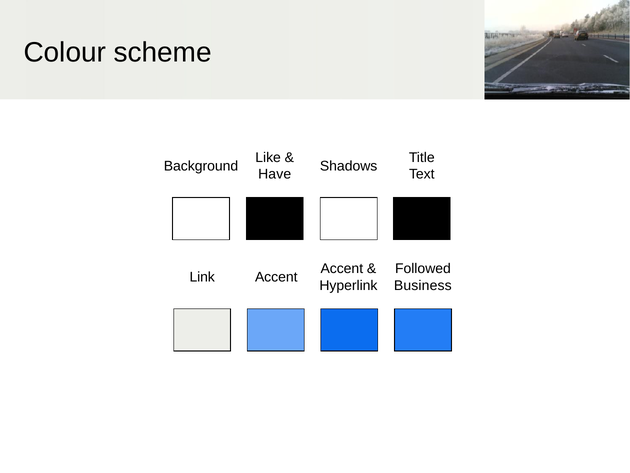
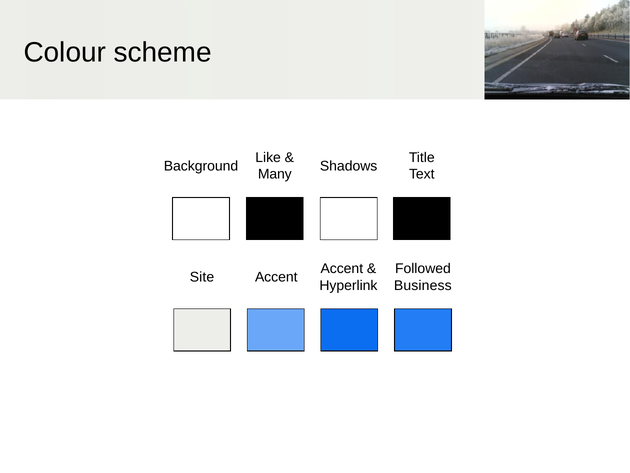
Have: Have -> Many
Link: Link -> Site
